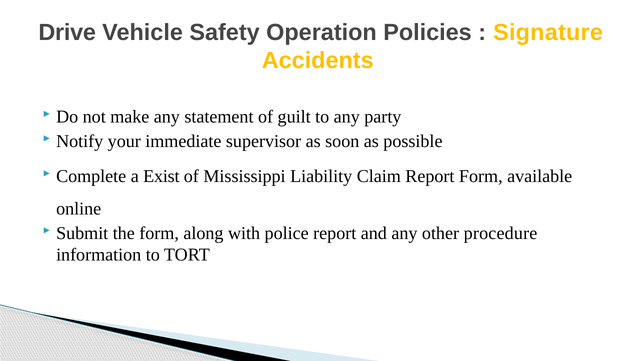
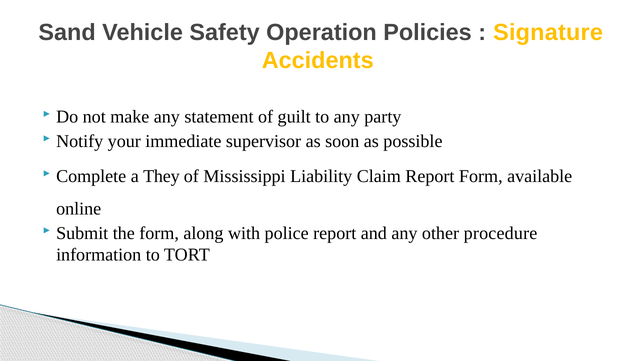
Drive: Drive -> Sand
Exist: Exist -> They
